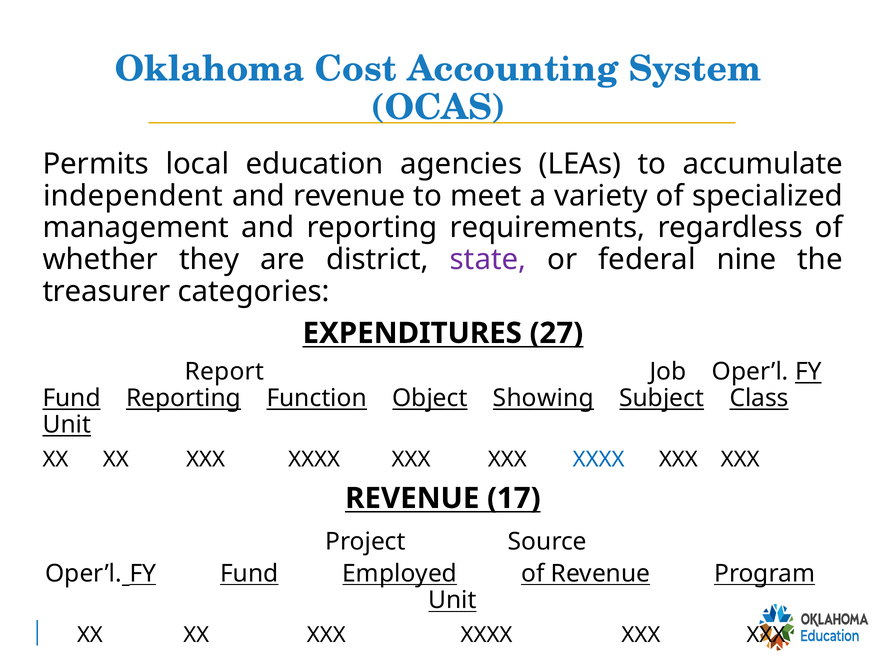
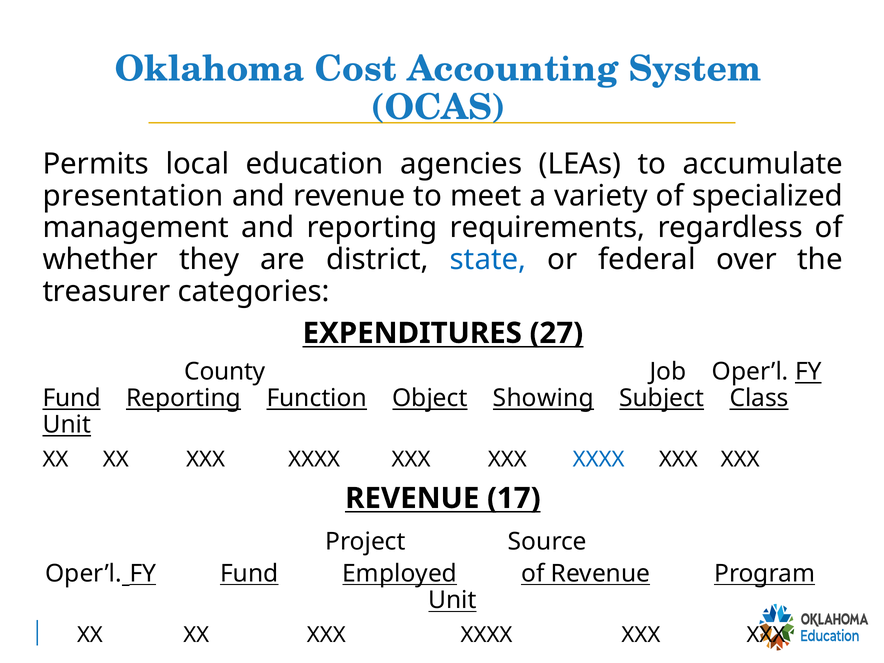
independent: independent -> presentation
state colour: purple -> blue
nine: nine -> over
Report: Report -> County
